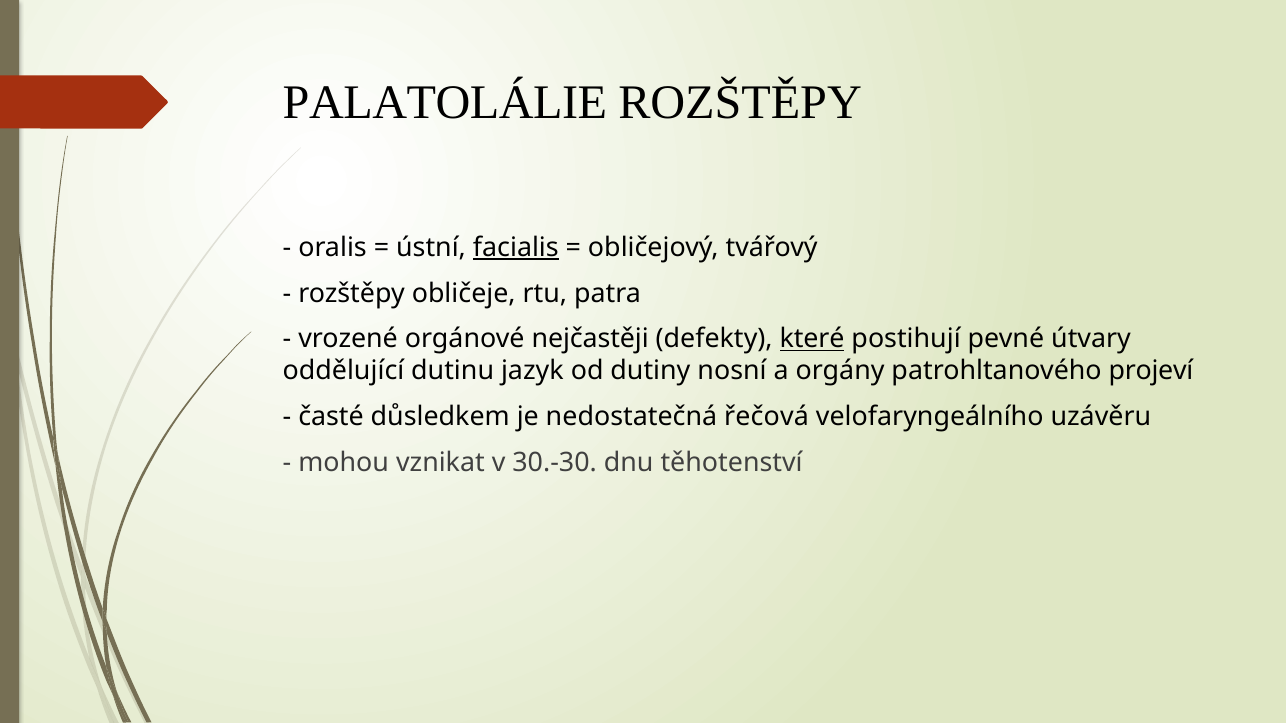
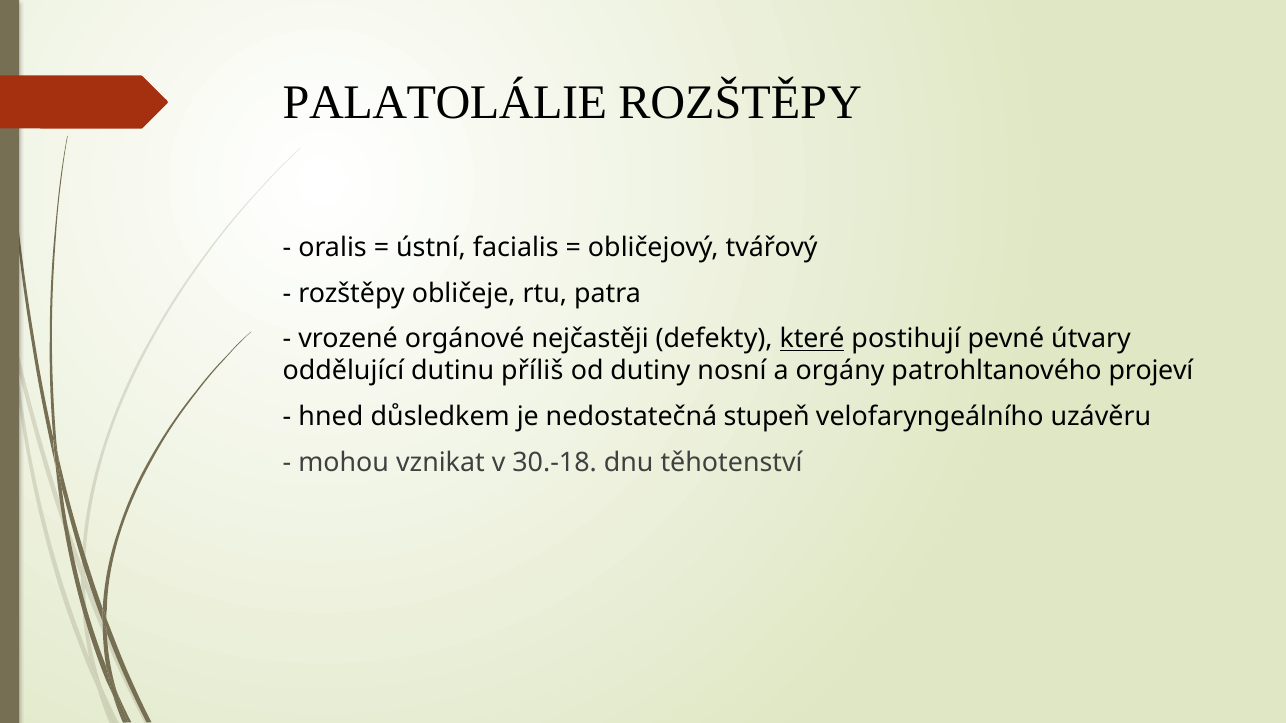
facialis underline: present -> none
jazyk: jazyk -> příliš
časté: časté -> hned
řečová: řečová -> stupeň
30.-30: 30.-30 -> 30.-18
